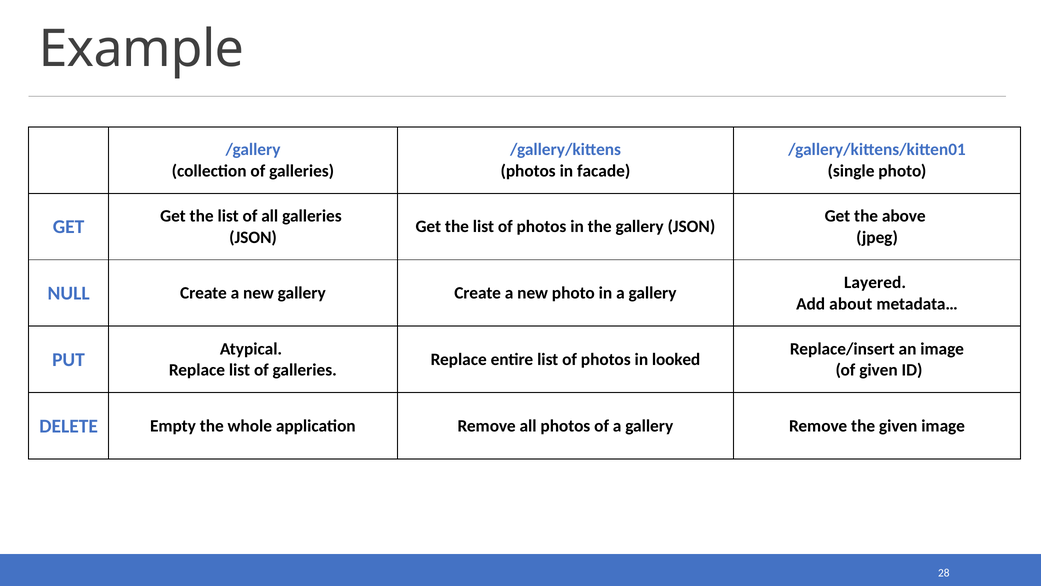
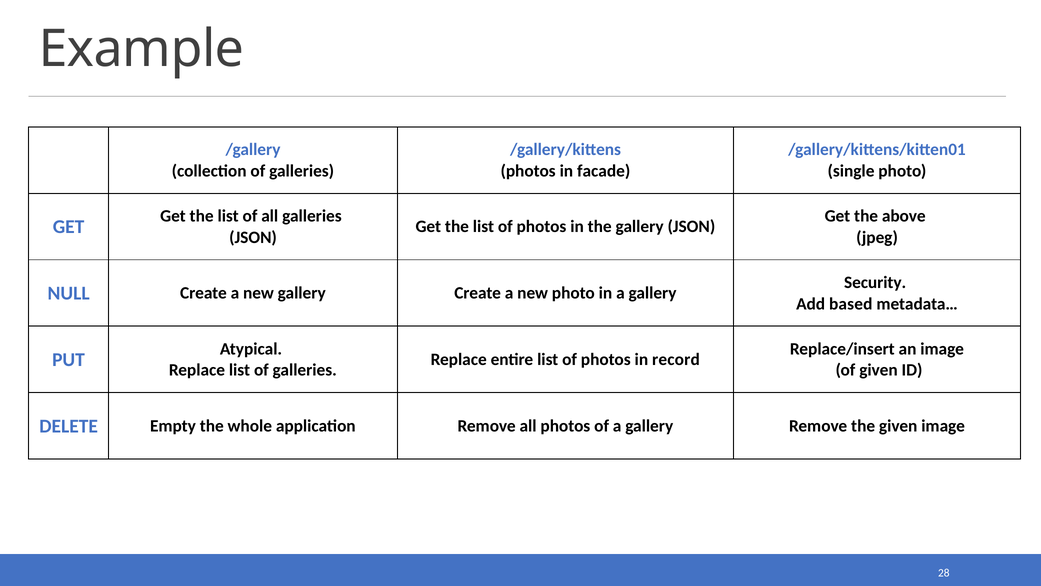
Layered: Layered -> Security
about: about -> based
looked: looked -> record
